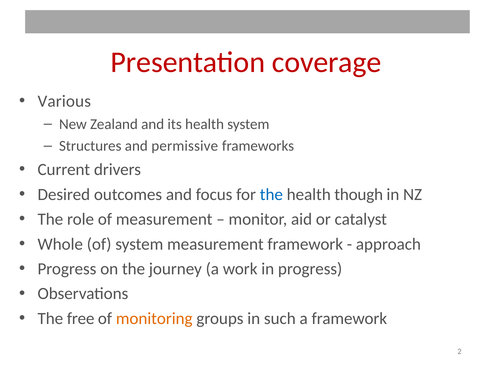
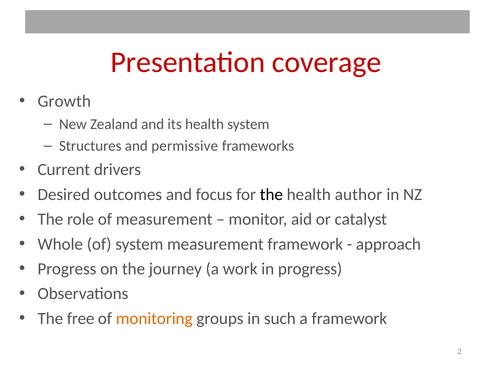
Various: Various -> Growth
the at (271, 195) colour: blue -> black
though: though -> author
